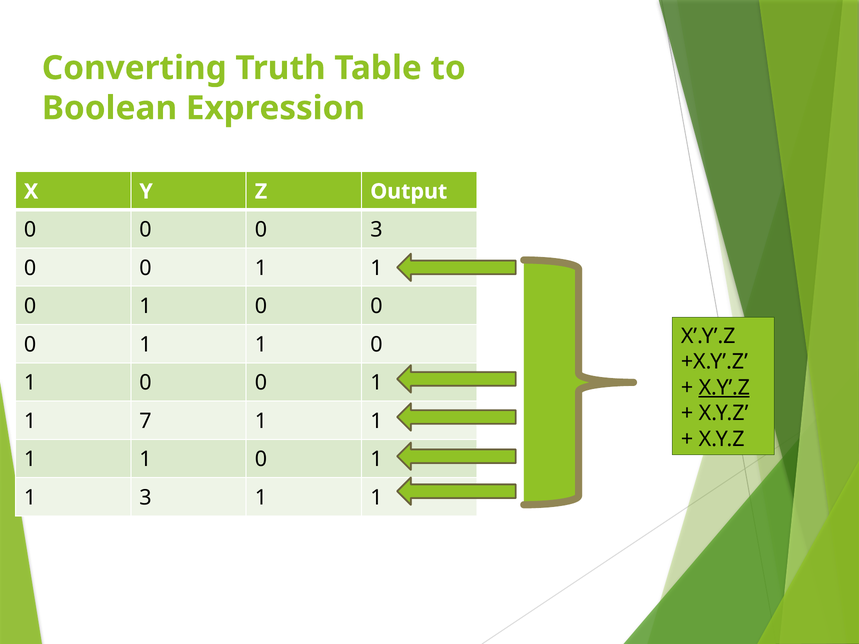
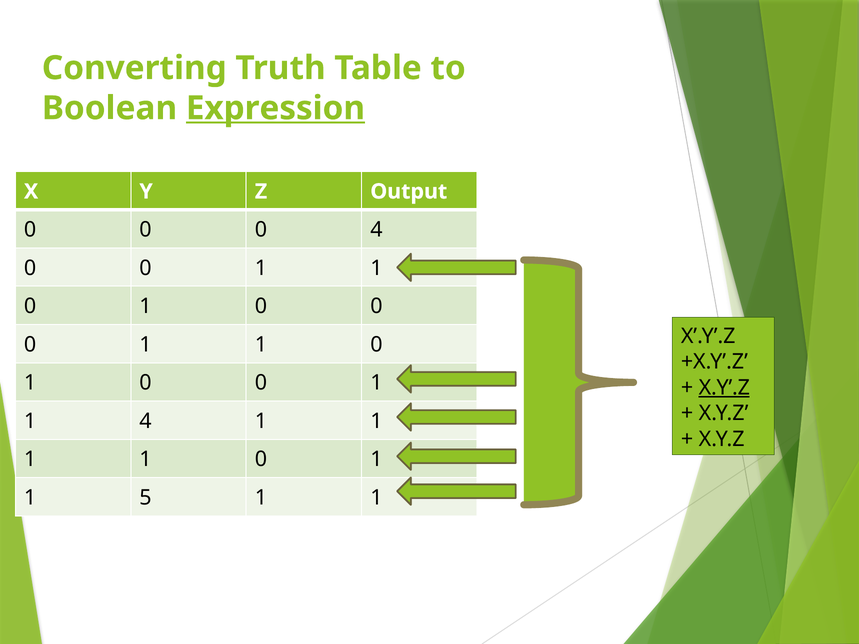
Expression underline: none -> present
0 3: 3 -> 4
1 7: 7 -> 4
1 3: 3 -> 5
